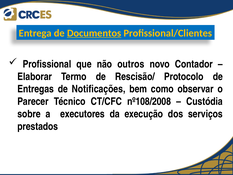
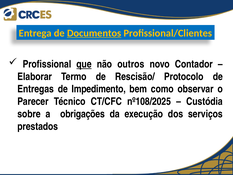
que underline: none -> present
Notificações: Notificações -> Impedimento
nº108/2008: nº108/2008 -> nº108/2025
executores: executores -> obrigações
